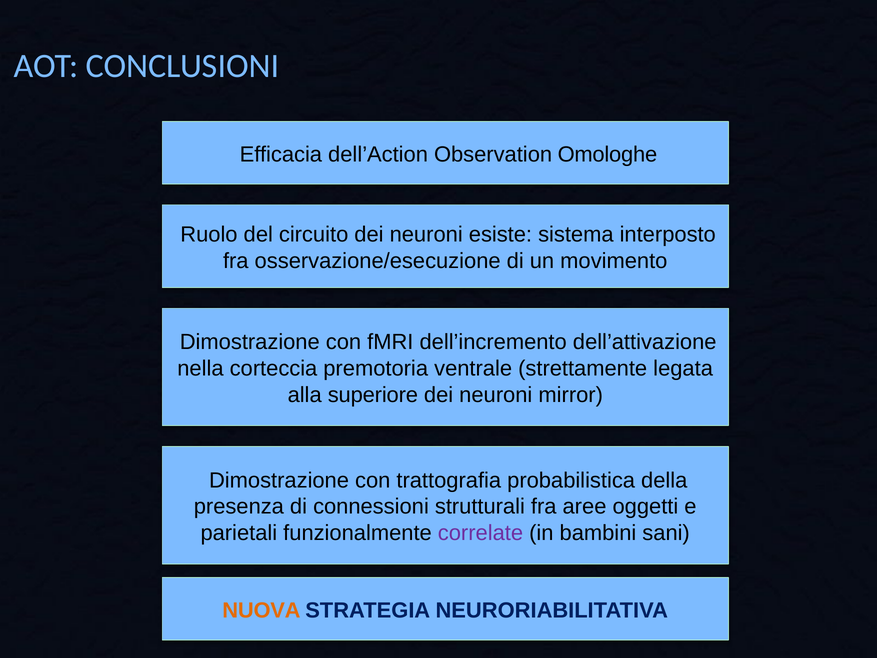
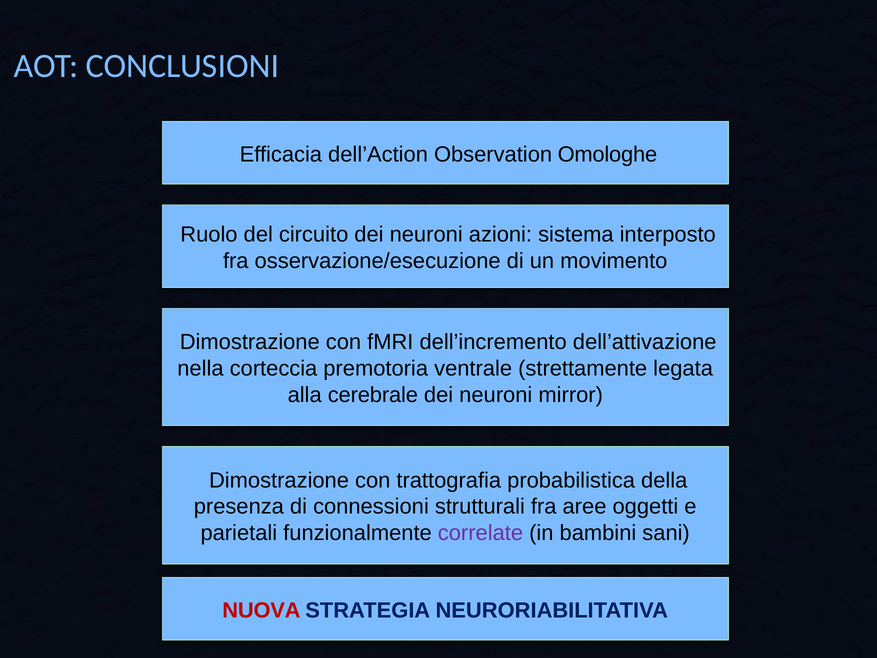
esiste: esiste -> azioni
superiore: superiore -> cerebrale
NUOVA colour: orange -> red
